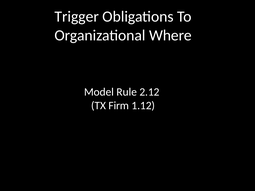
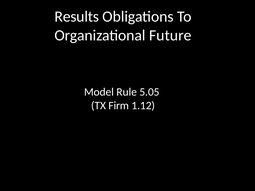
Trigger: Trigger -> Results
Where: Where -> Future
2.12: 2.12 -> 5.05
